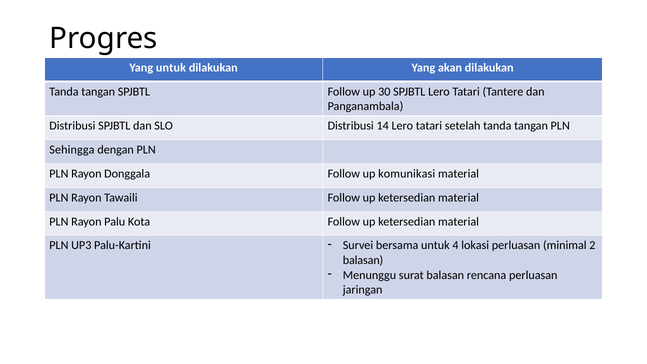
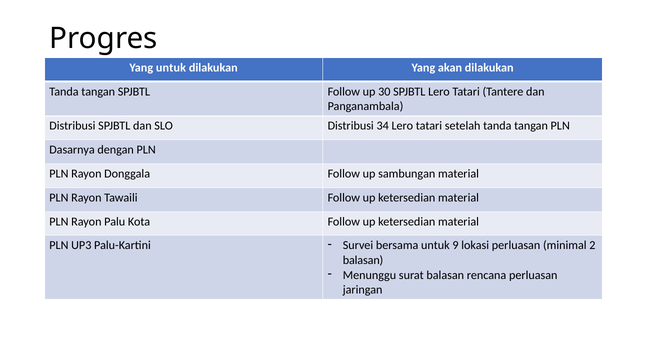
14: 14 -> 34
Sehingga: Sehingga -> Dasarnya
komunikasi: komunikasi -> sambungan
4: 4 -> 9
